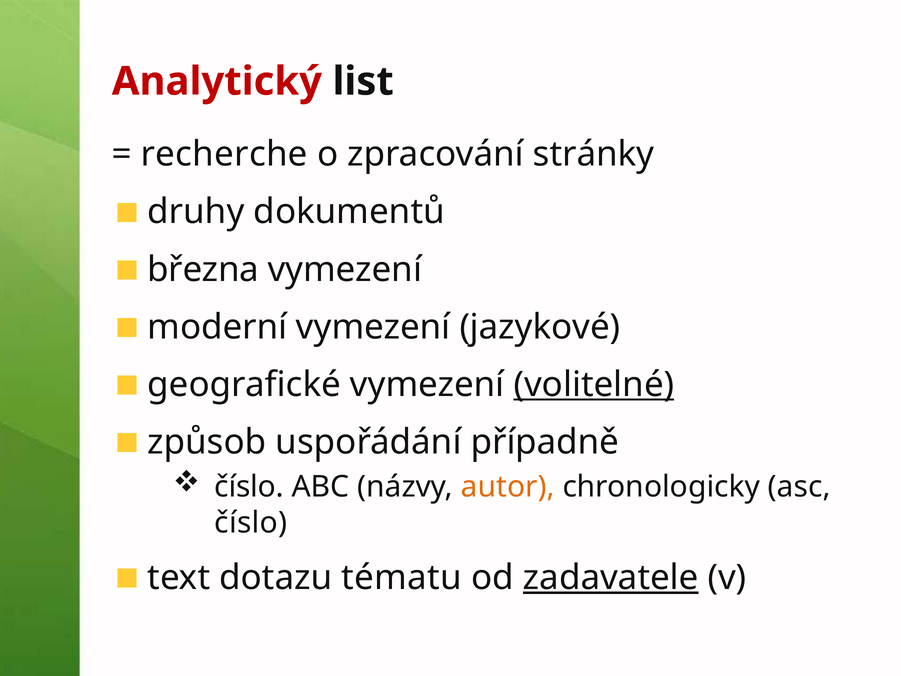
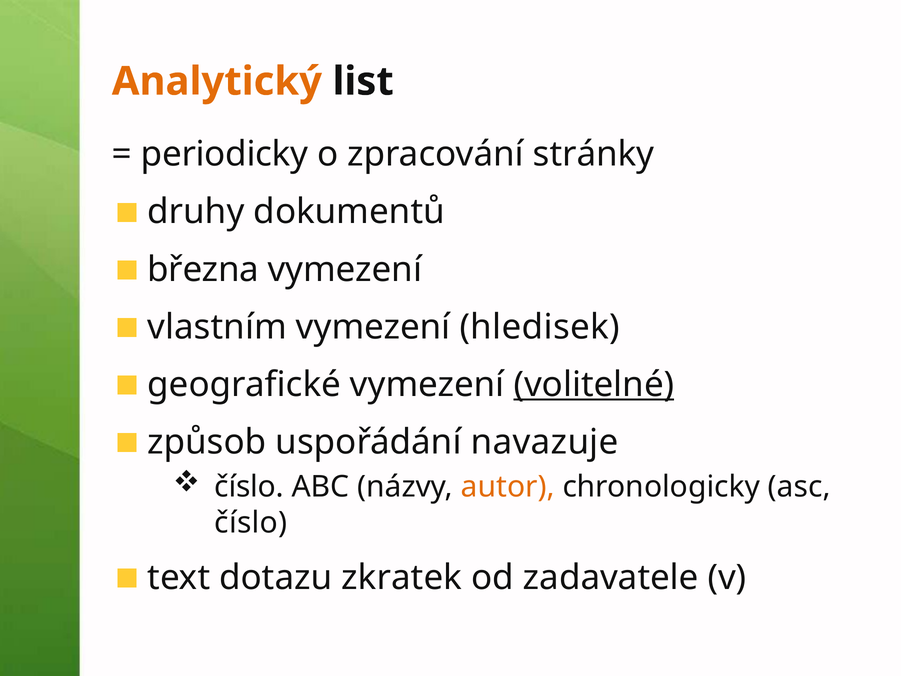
Analytický colour: red -> orange
recherche: recherche -> periodicky
moderní: moderní -> vlastním
jazykové: jazykové -> hledisek
případně: případně -> navazuje
tématu: tématu -> zkratek
zadavatele underline: present -> none
